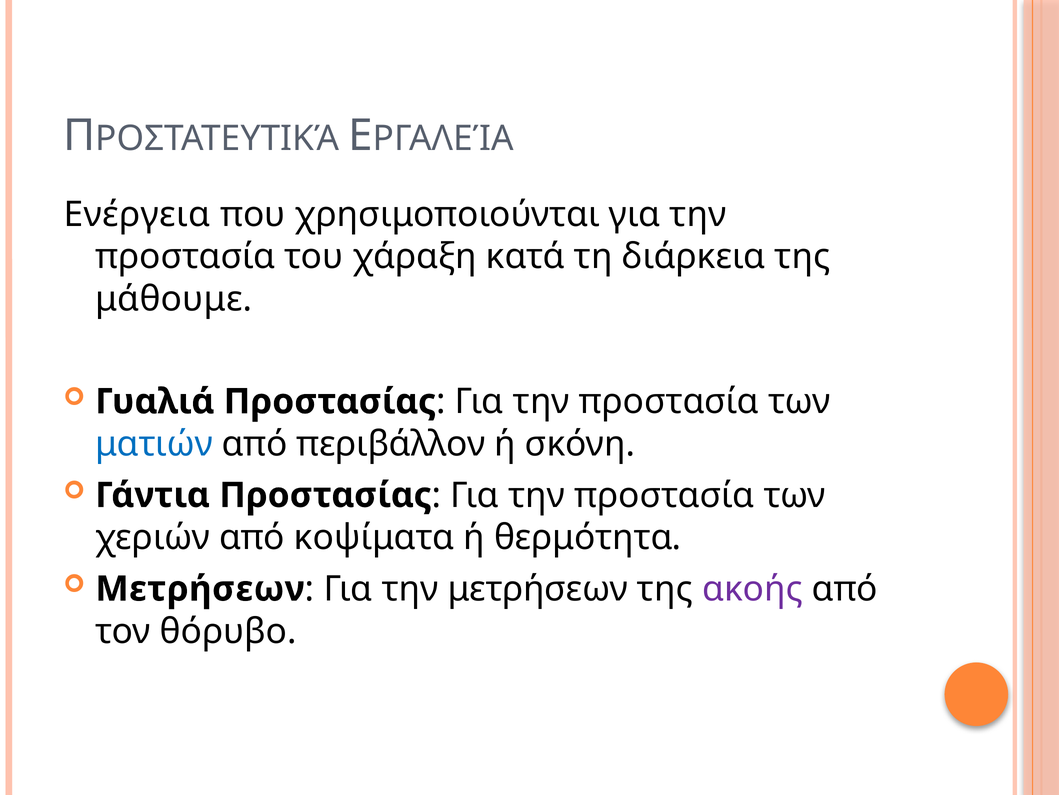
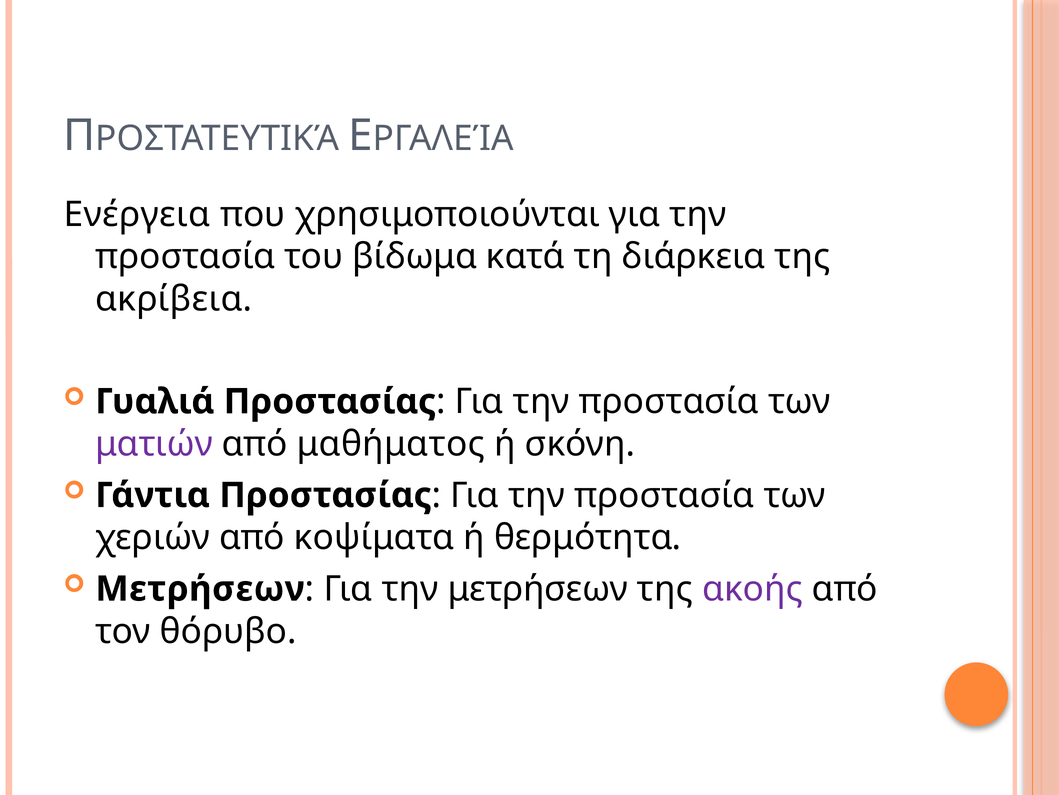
χάραξη: χάραξη -> βίδωμα
μάθουμε: μάθουμε -> ακρίβεια
ματιών colour: blue -> purple
περιβάλλον: περιβάλλον -> μαθήματος
